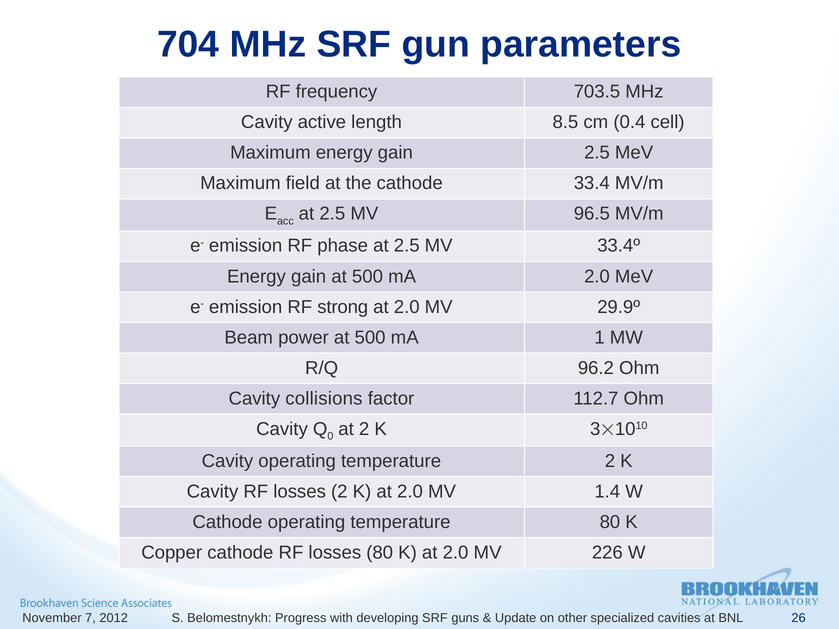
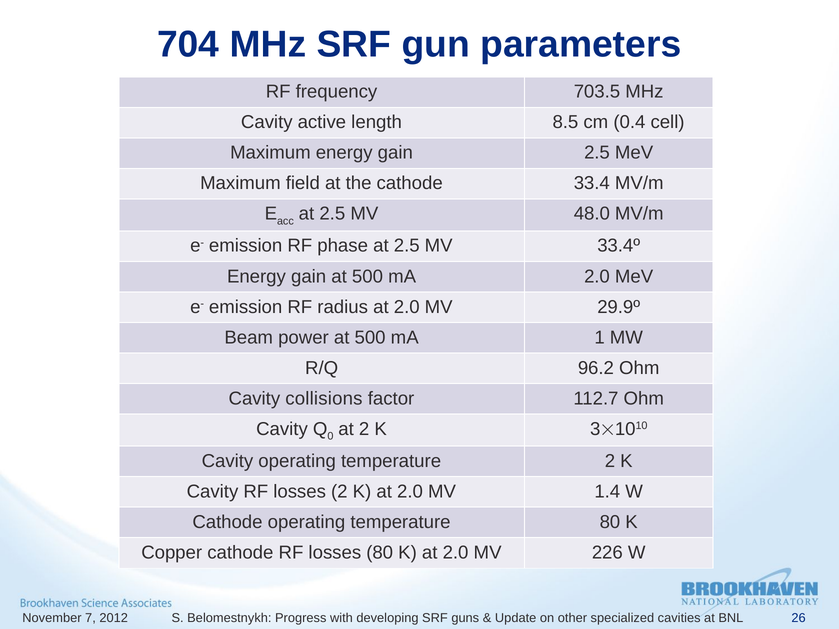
96.5: 96.5 -> 48.0
strong: strong -> radius
